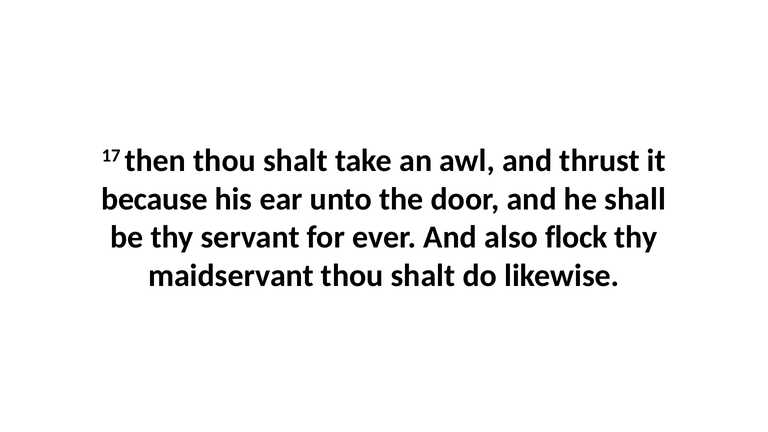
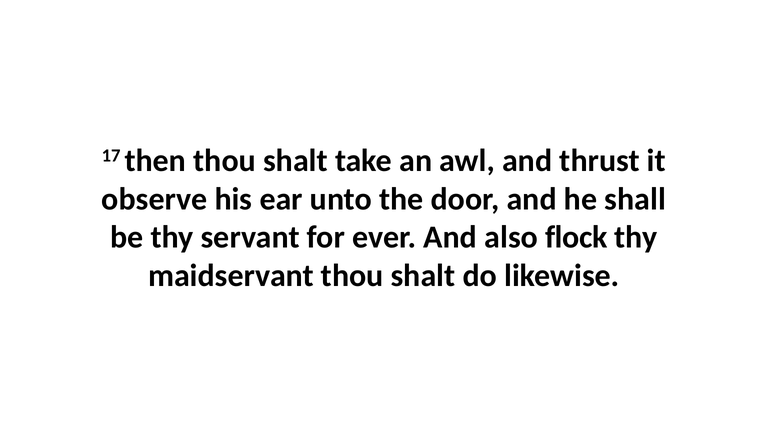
because: because -> observe
